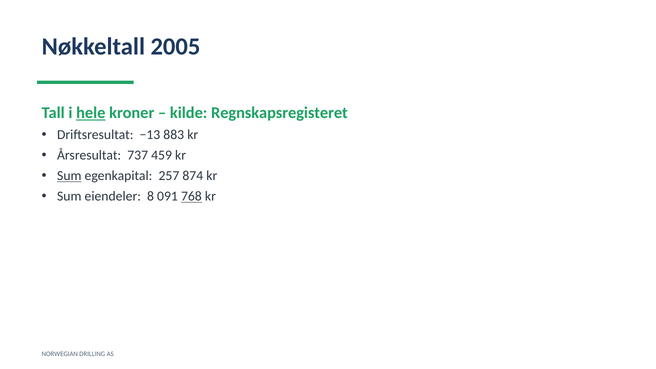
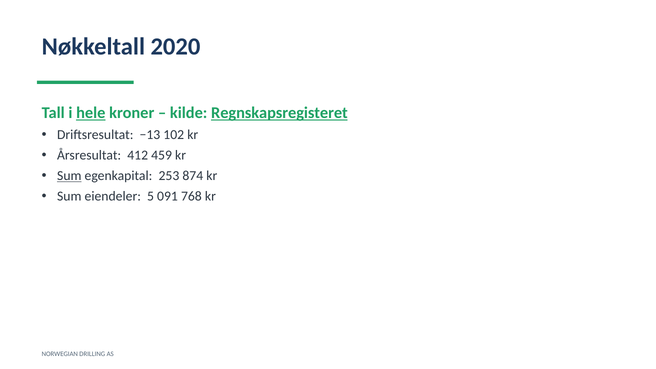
2005: 2005 -> 2020
Regnskapsregisteret underline: none -> present
883: 883 -> 102
737: 737 -> 412
257: 257 -> 253
8: 8 -> 5
768 underline: present -> none
